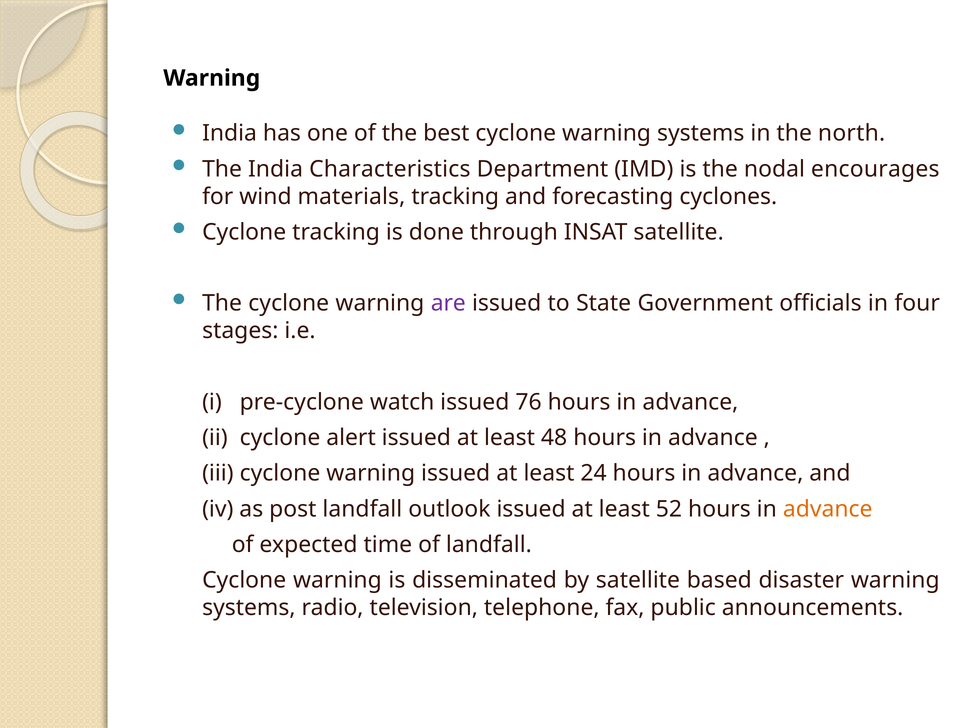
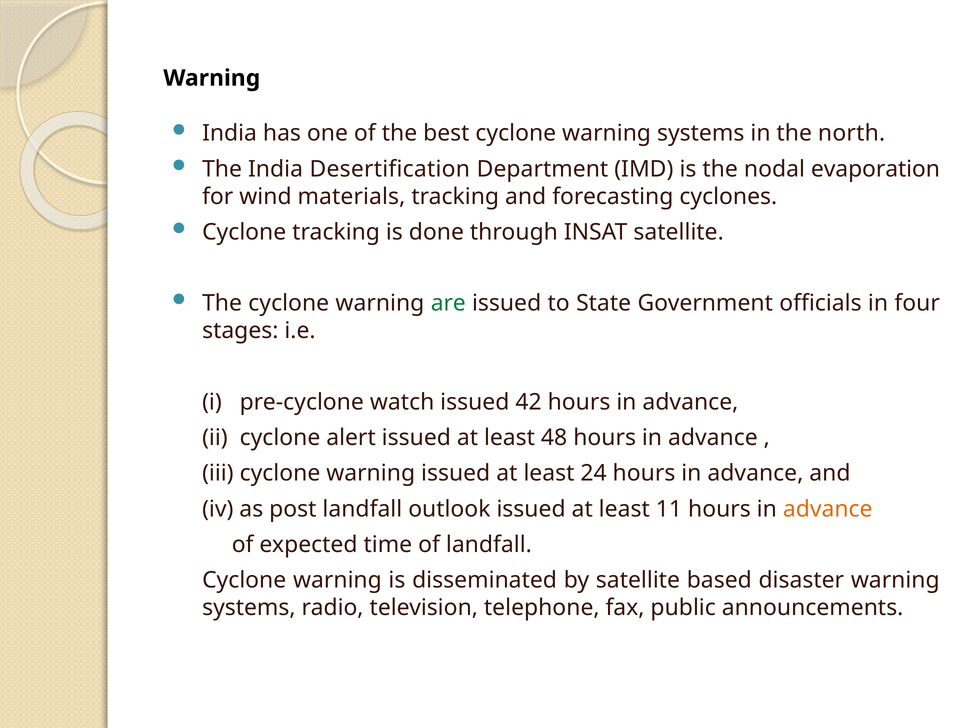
Characteristics: Characteristics -> Desertification
encourages: encourages -> evaporation
are colour: purple -> green
76: 76 -> 42
52: 52 -> 11
